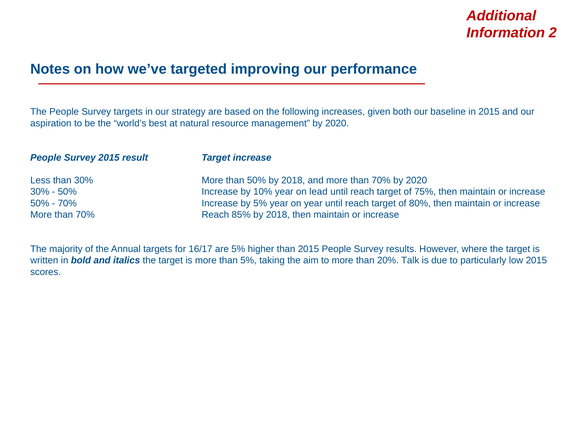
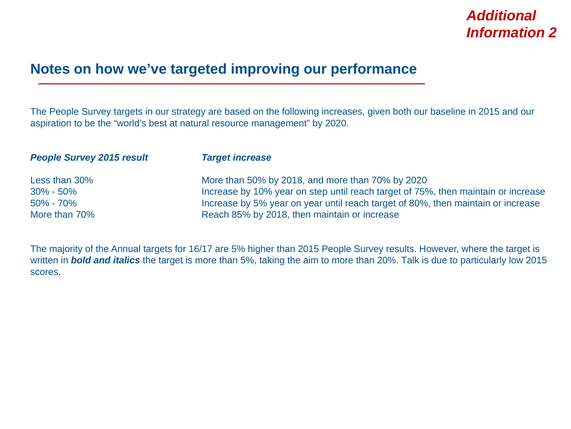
lead: lead -> step
